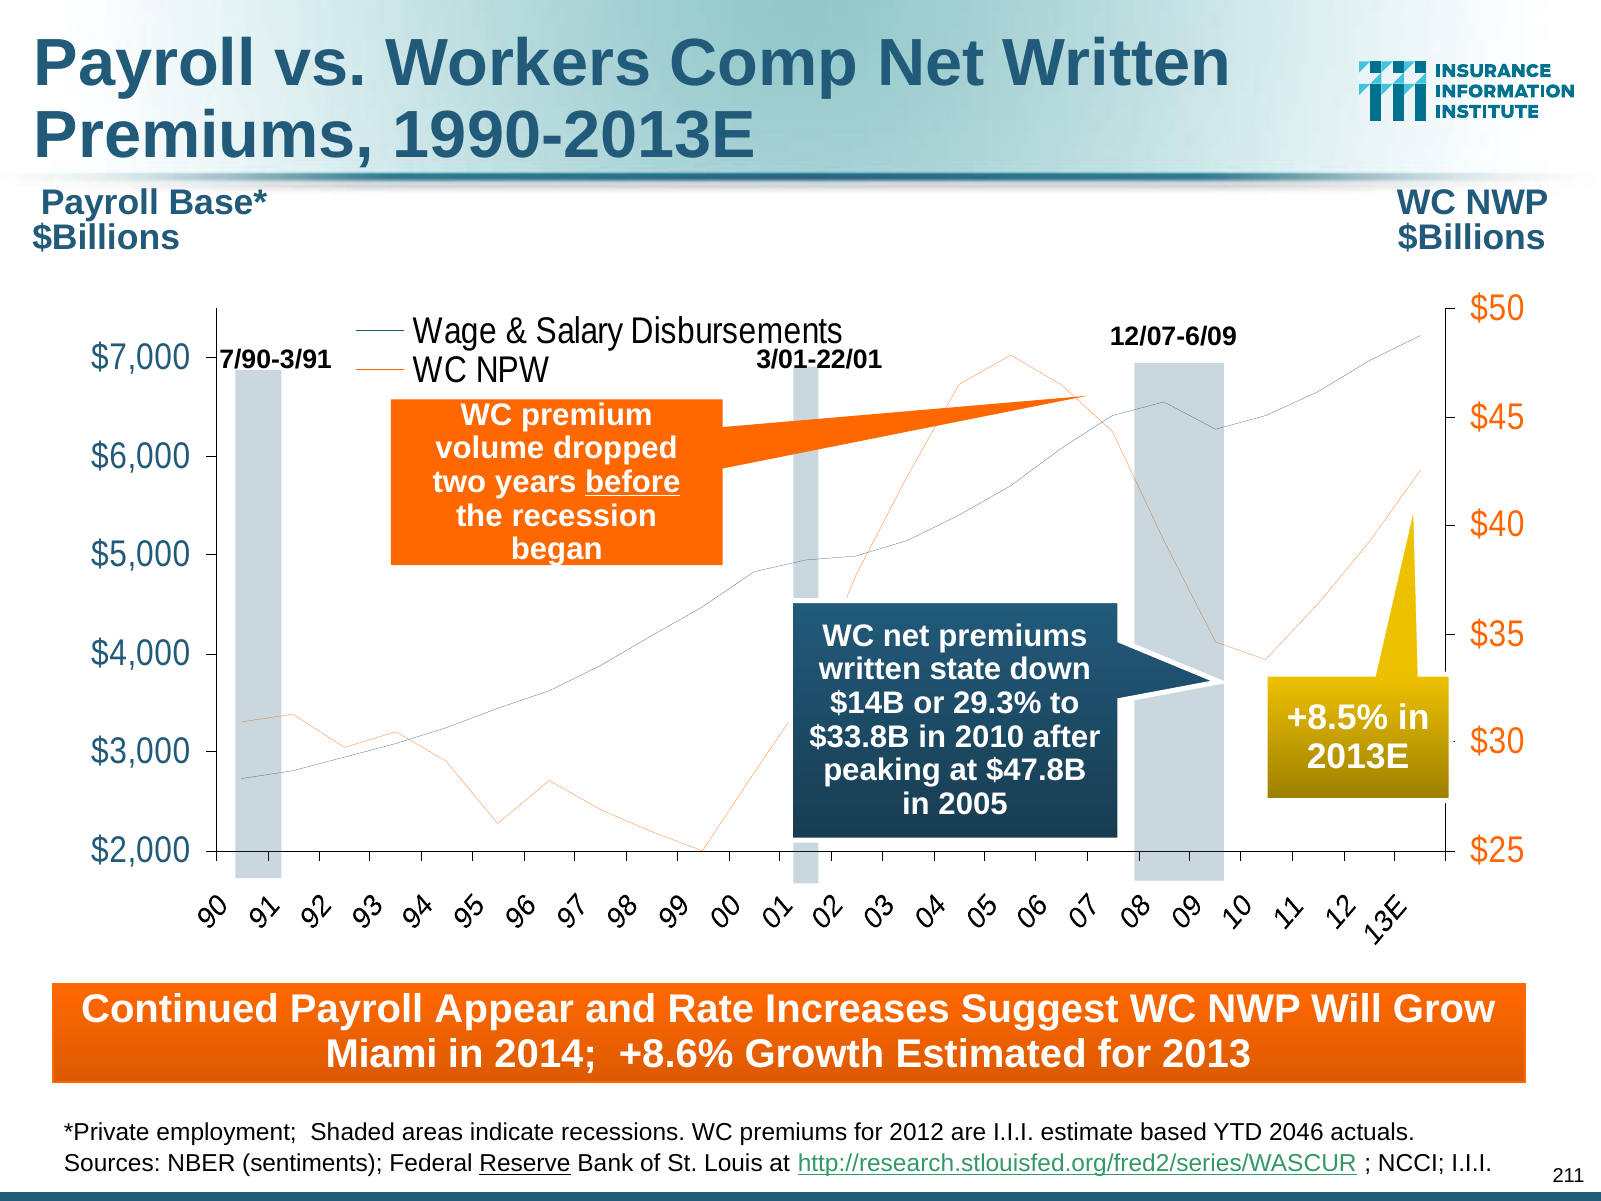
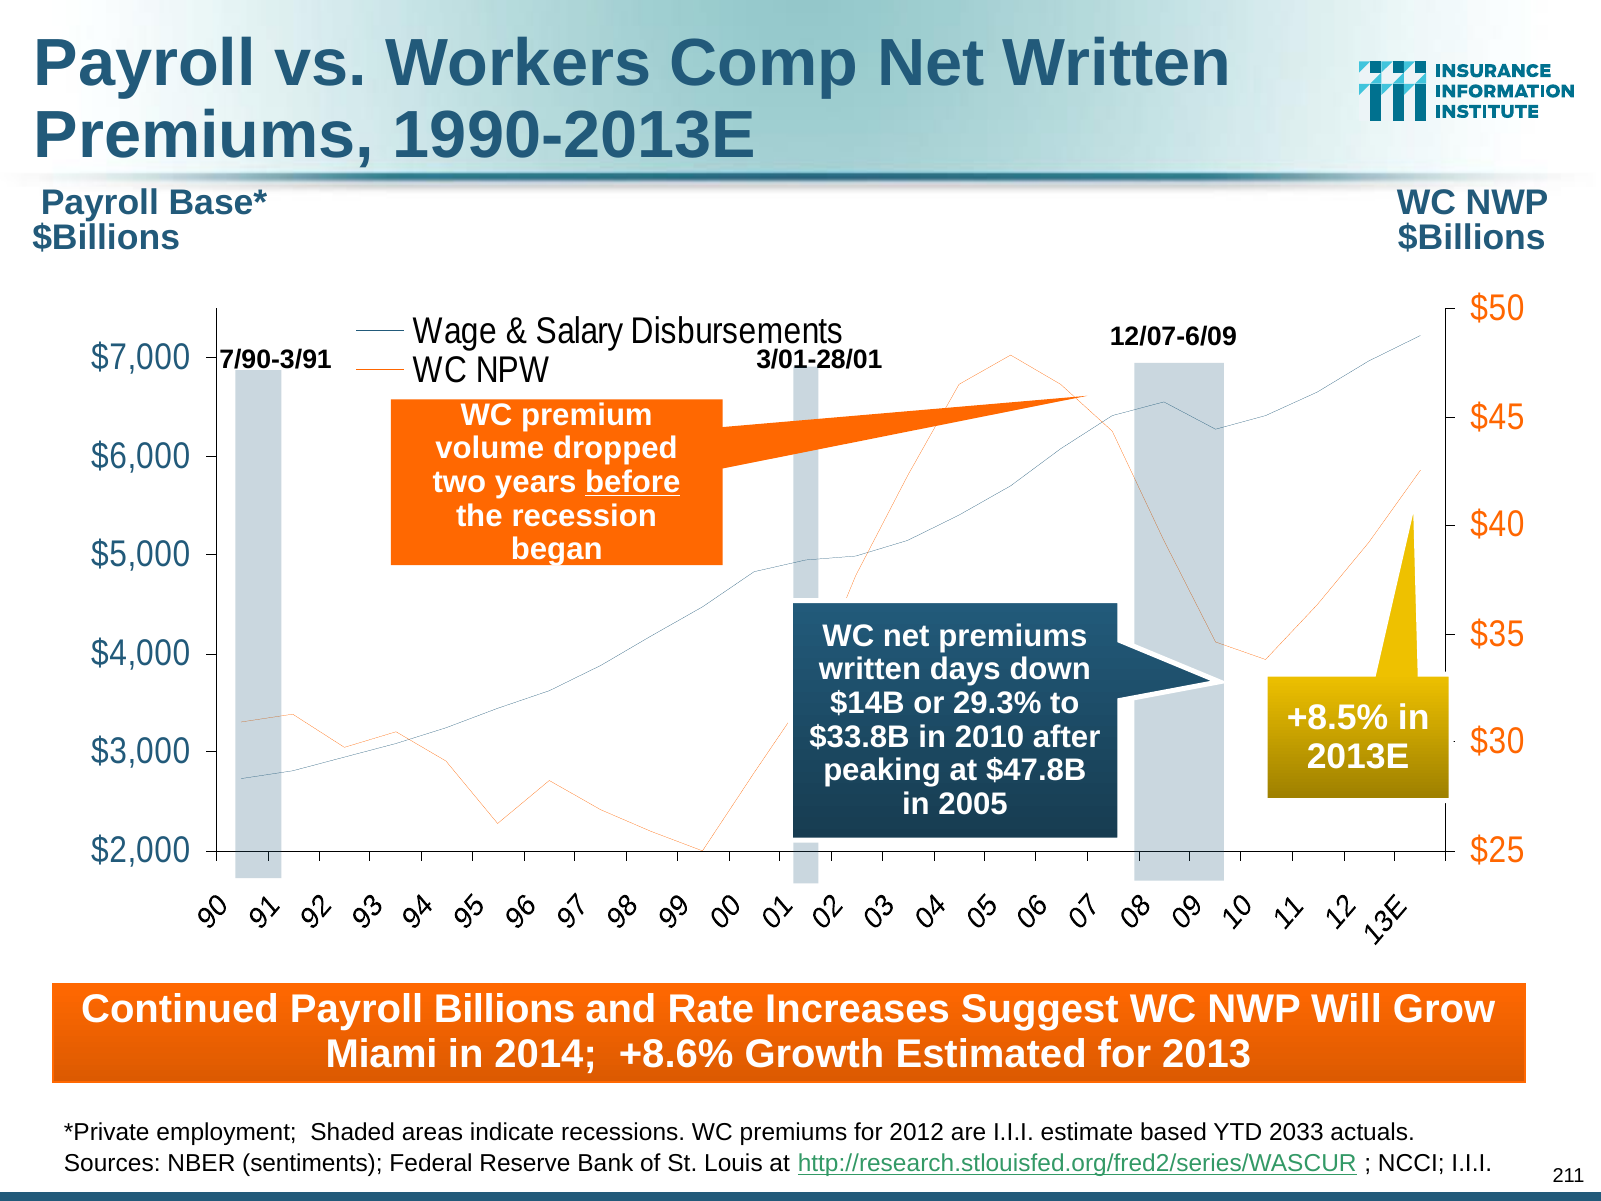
3/01-22/01: 3/01-22/01 -> 3/01-28/01
state: state -> days
Appear: Appear -> Billions
2046: 2046 -> 2033
Reserve underline: present -> none
